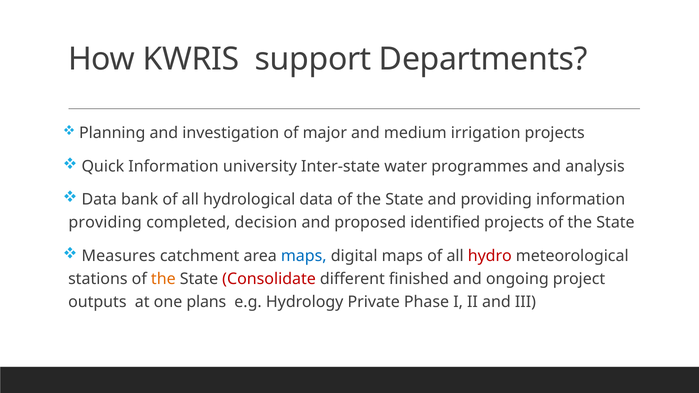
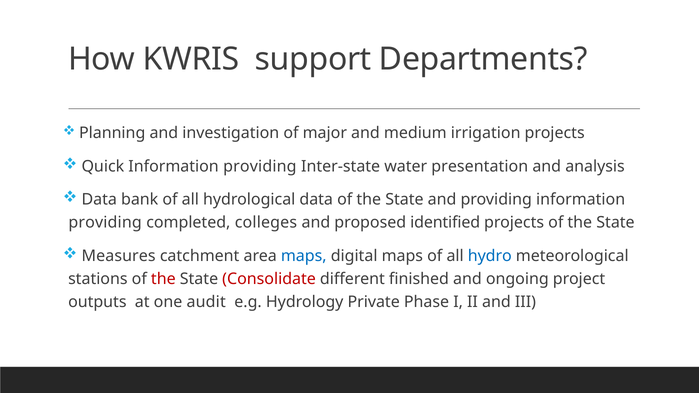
Quick Information university: university -> providing
programmes: programmes -> presentation
decision: decision -> colleges
hydro colour: red -> blue
the at (163, 279) colour: orange -> red
plans: plans -> audit
